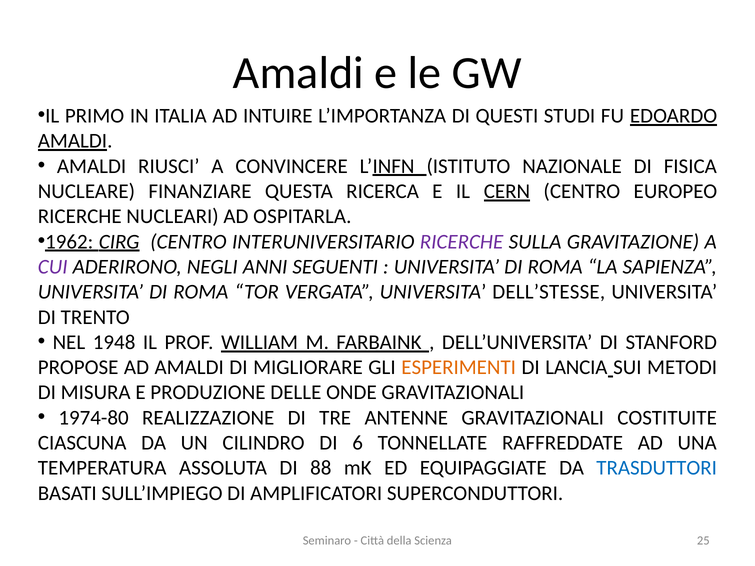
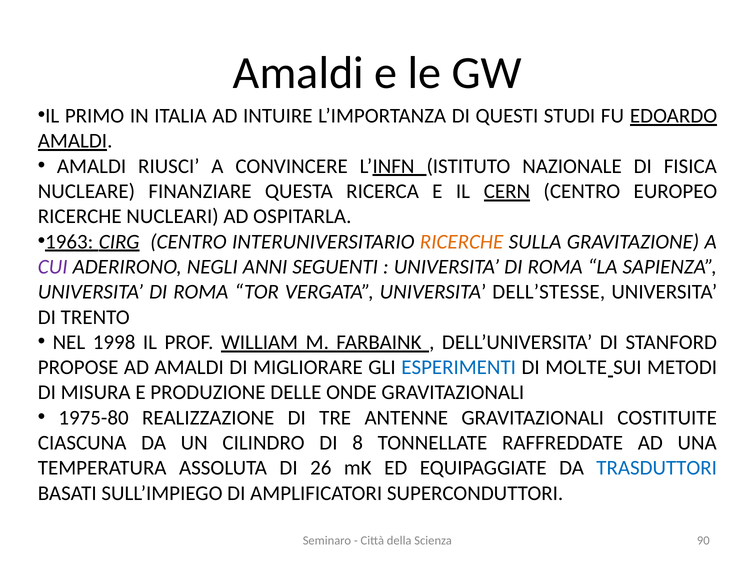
1962: 1962 -> 1963
RICERCHE at (462, 242) colour: purple -> orange
1948: 1948 -> 1998
ESPERIMENTI colour: orange -> blue
LANCIA: LANCIA -> MOLTE
1974-80: 1974-80 -> 1975-80
6: 6 -> 8
88: 88 -> 26
25: 25 -> 90
